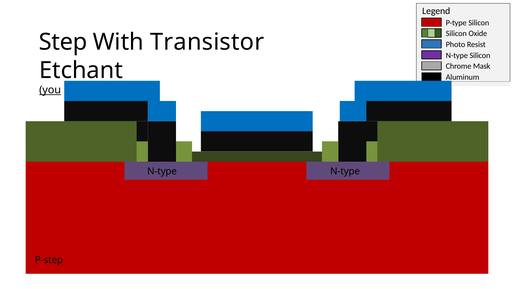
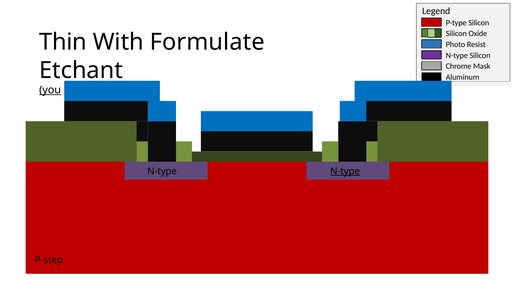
Step: Step -> Thin
Transistor: Transistor -> Formulate
N-type at (345, 171) underline: none -> present
